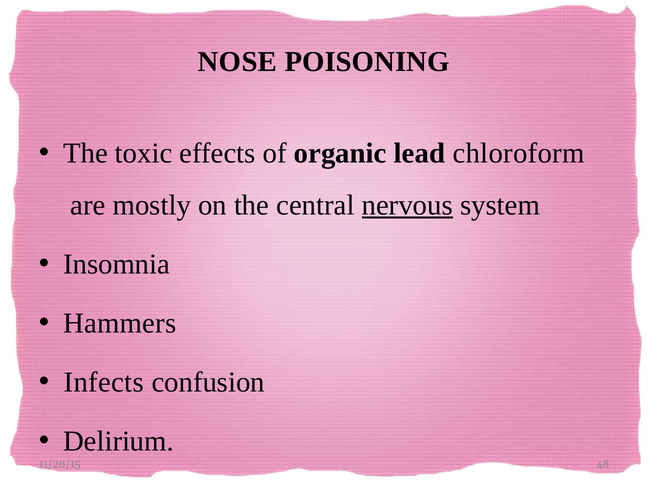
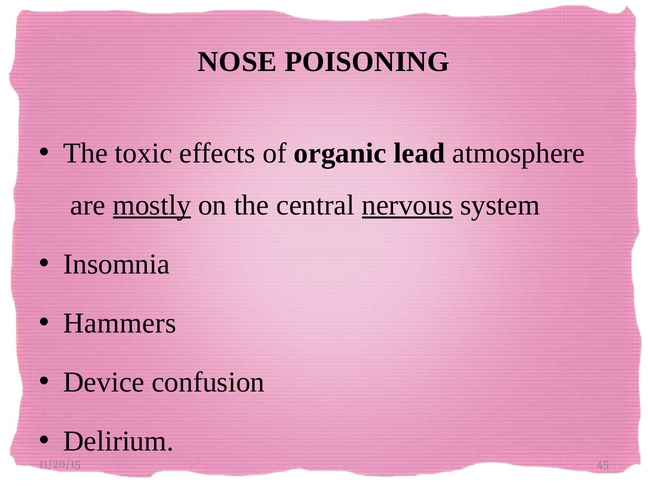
chloroform: chloroform -> atmosphere
mostly underline: none -> present
Infects: Infects -> Device
48: 48 -> 45
